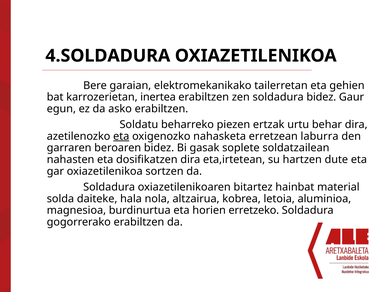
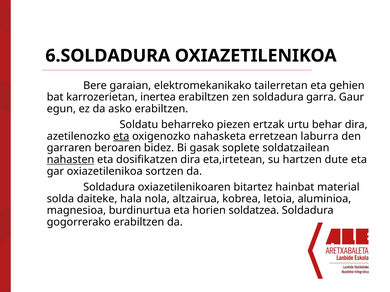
4.SOLDADURA: 4.SOLDADURA -> 6.SOLDADURA
soldadura bidez: bidez -> garra
nahasten underline: none -> present
erretzeko: erretzeko -> soldatzea
